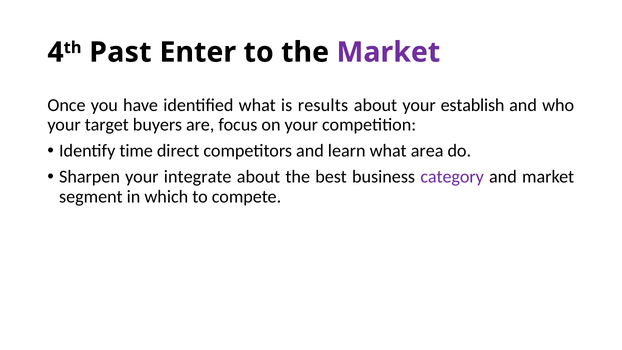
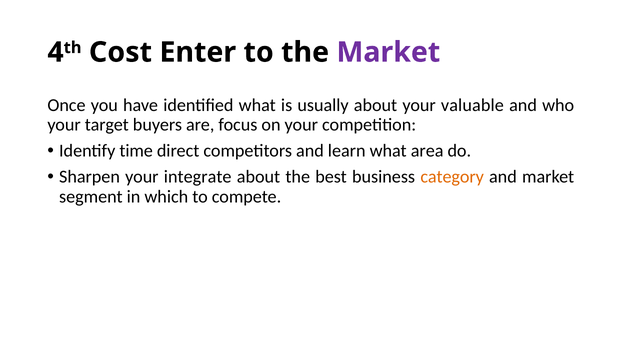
Past: Past -> Cost
results: results -> usually
establish: establish -> valuable
category colour: purple -> orange
